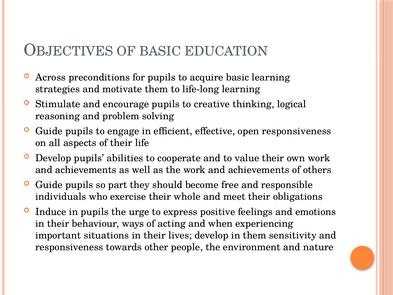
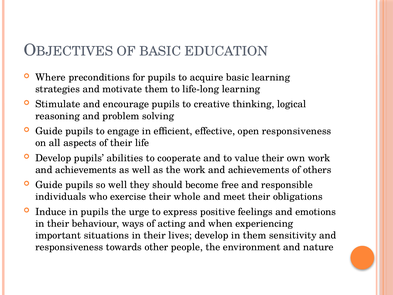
Across: Across -> Where
so part: part -> well
